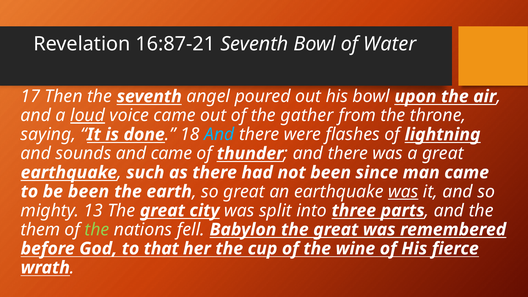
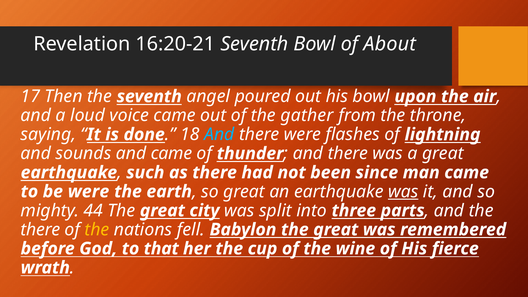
16:87-21: 16:87-21 -> 16:20-21
Water: Water -> About
loud underline: present -> none
be been: been -> were
13: 13 -> 44
them at (40, 230): them -> there
the at (97, 230) colour: light green -> yellow
